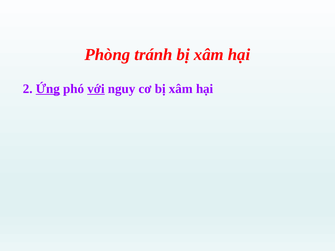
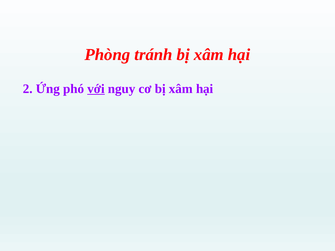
Ứng underline: present -> none
